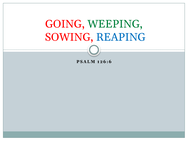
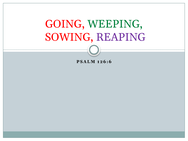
REAPING colour: blue -> purple
